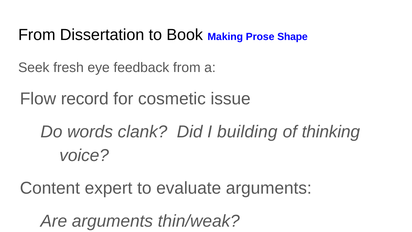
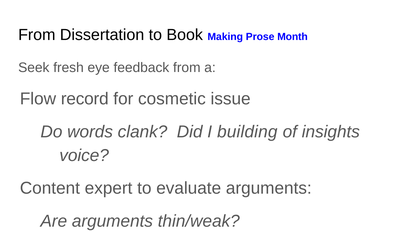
Shape: Shape -> Month
thinking: thinking -> insights
